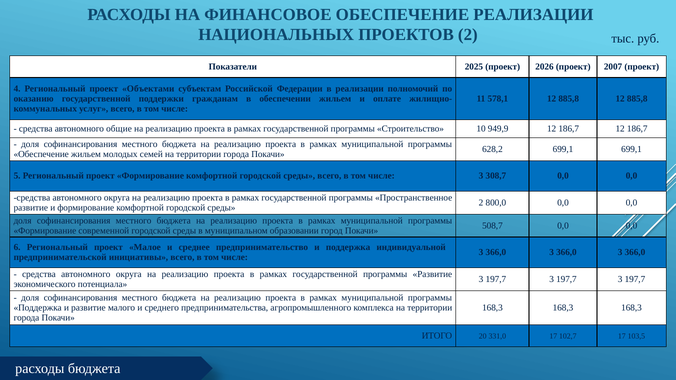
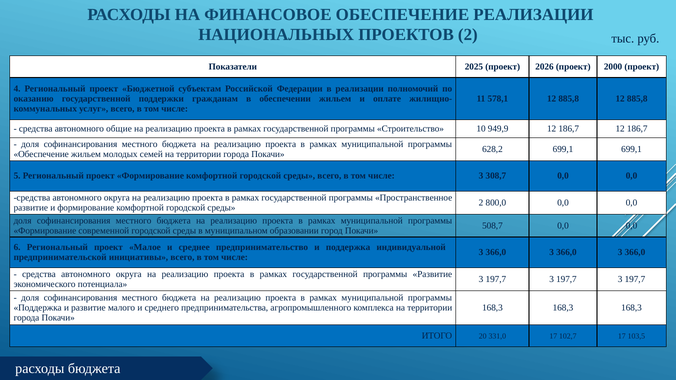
2007: 2007 -> 2000
Объектами: Объектами -> Бюджетной
